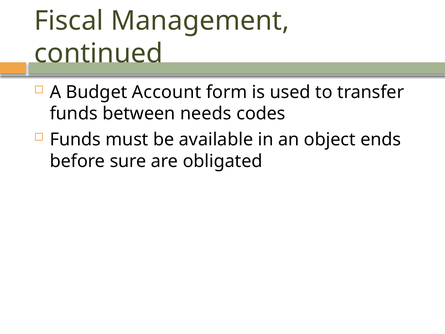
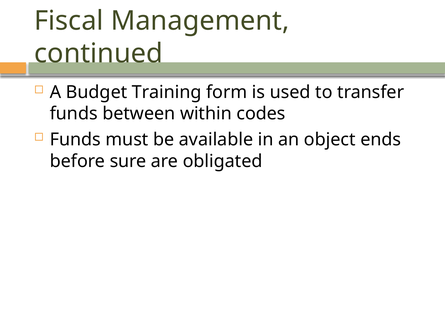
Account: Account -> Training
needs: needs -> within
